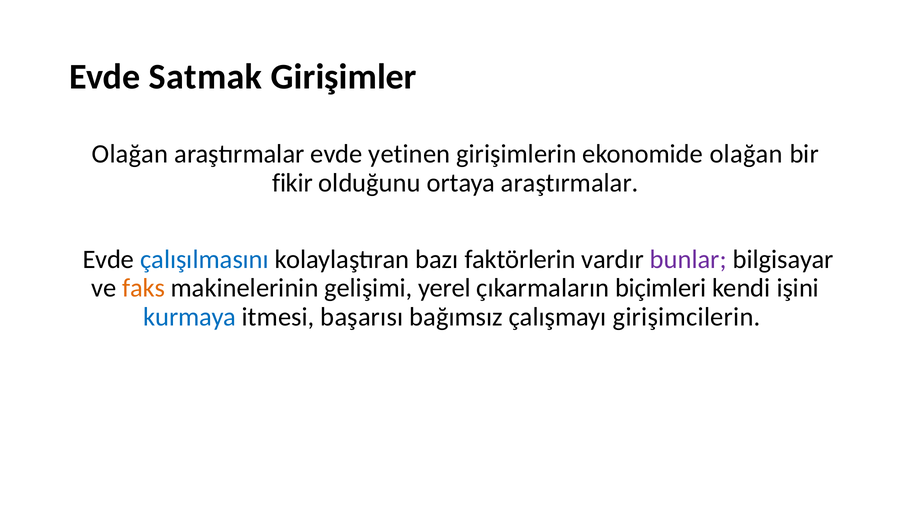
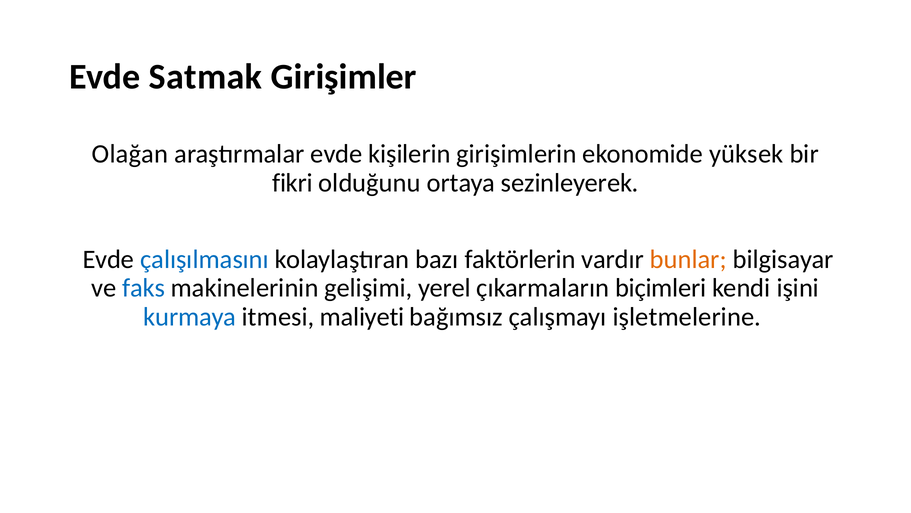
yetinen: yetinen -> kişilerin
ekonomide olağan: olağan -> yüksek
fikir: fikir -> fikri
ortaya araştırmalar: araştırmalar -> sezinleyerek
bunlar colour: purple -> orange
faks colour: orange -> blue
başarısı: başarısı -> maliyeti
girişimcilerin: girişimcilerin -> işletmelerine
